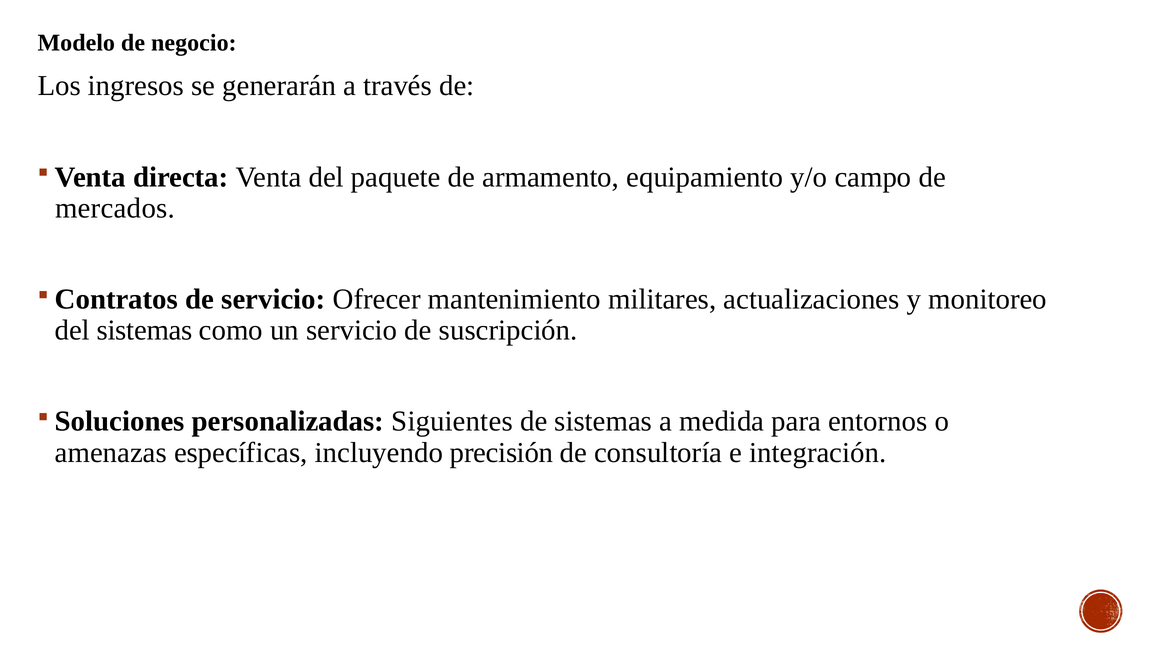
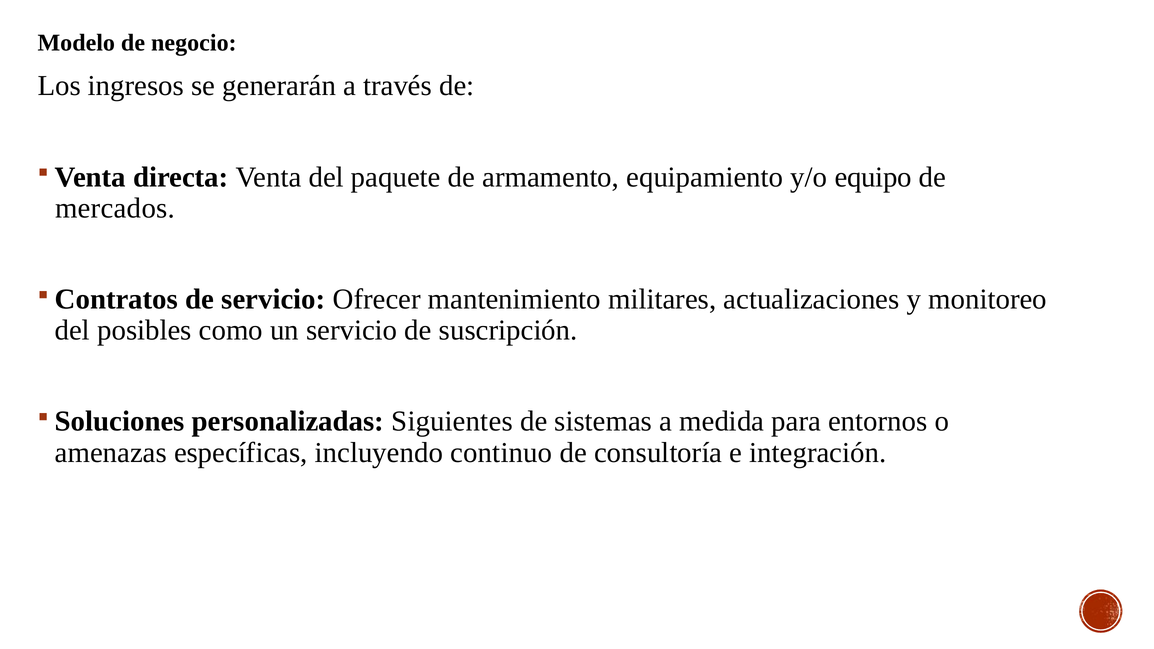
campo: campo -> equipo
del sistemas: sistemas -> posibles
precisión: precisión -> continuo
